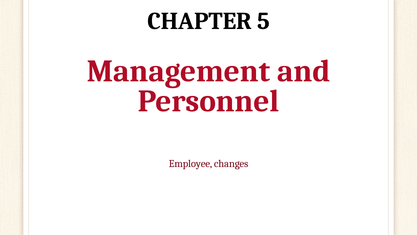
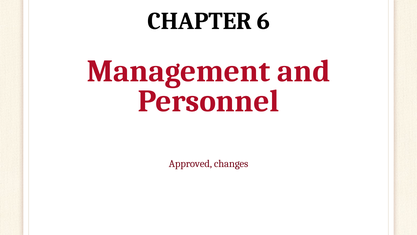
5: 5 -> 6
Employee: Employee -> Approved
